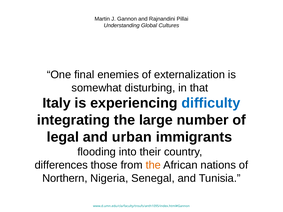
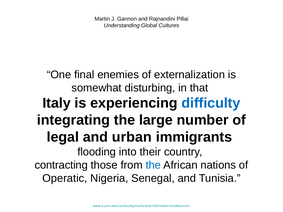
differences: differences -> contracting
the at (153, 165) colour: orange -> blue
Northern: Northern -> Operatic
